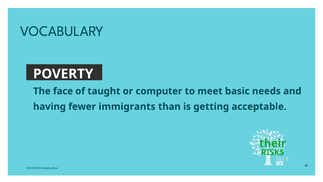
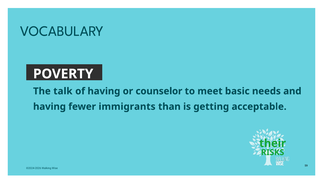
face: face -> talk
of taught: taught -> having
computer: computer -> counselor
